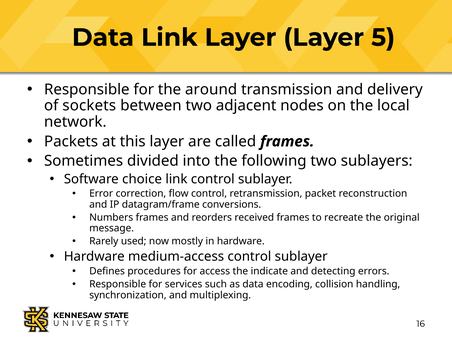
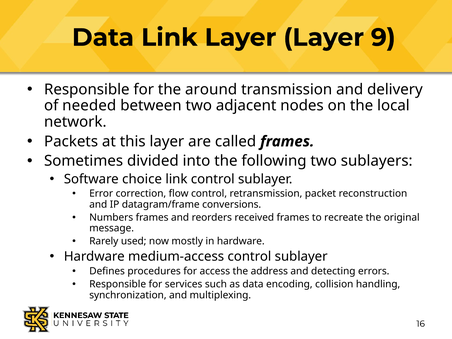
5: 5 -> 9
sockets: sockets -> needed
indicate: indicate -> address
